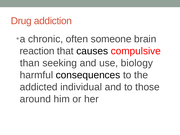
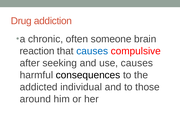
causes at (92, 51) colour: black -> blue
than: than -> after
use biology: biology -> causes
